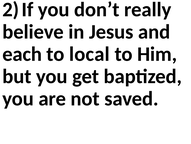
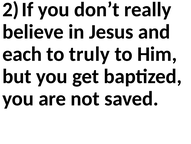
local: local -> truly
